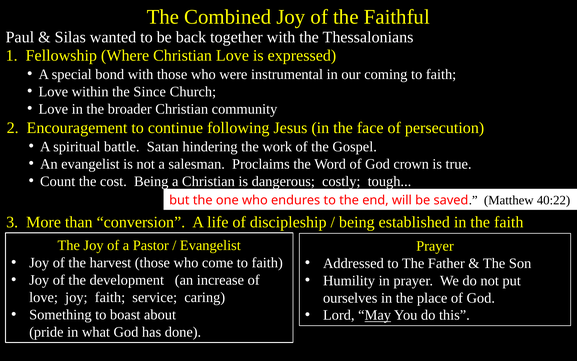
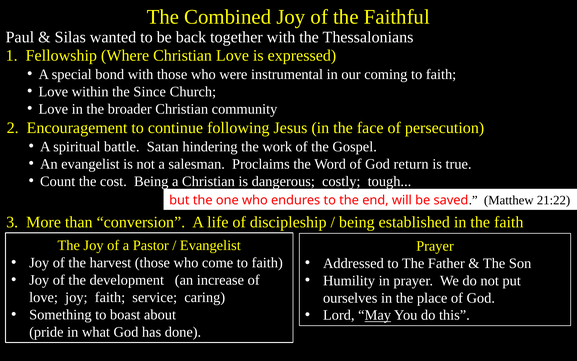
crown: crown -> return
40:22: 40:22 -> 21:22
